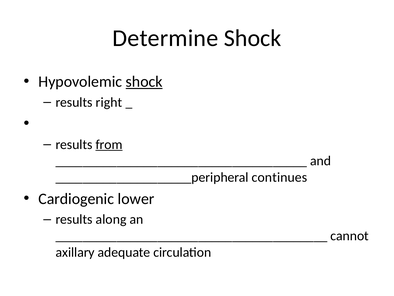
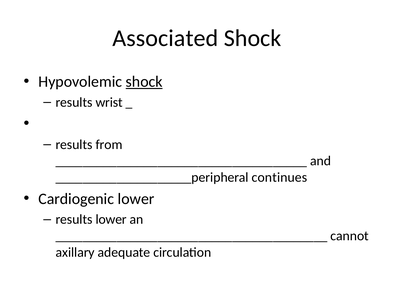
Determine: Determine -> Associated
right: right -> wrist
from underline: present -> none
results along: along -> lower
